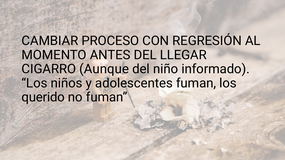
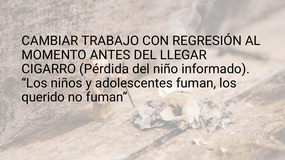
PROCESO: PROCESO -> TRABAJO
Aunque: Aunque -> Pérdida
